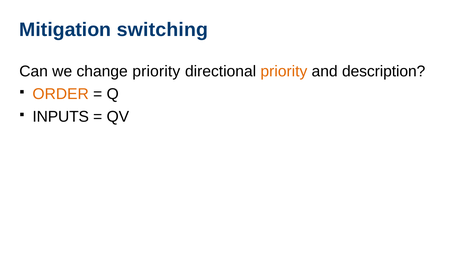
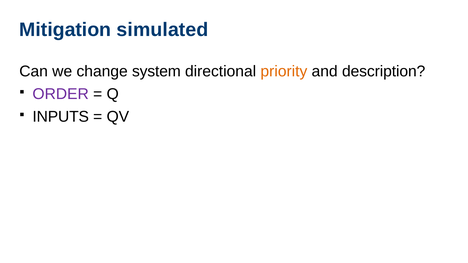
switching: switching -> simulated
change priority: priority -> system
ORDER colour: orange -> purple
